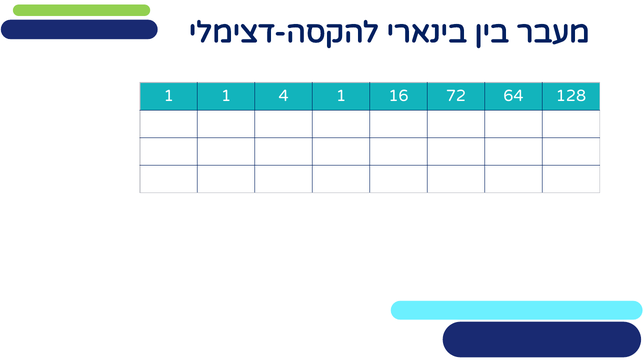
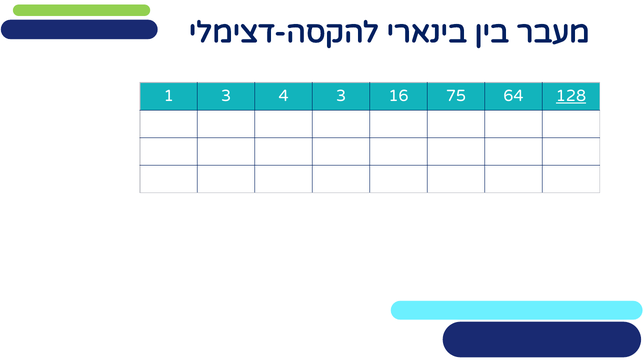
1 1: 1 -> 3
4 1: 1 -> 3
72: 72 -> 75
128 underline: none -> present
